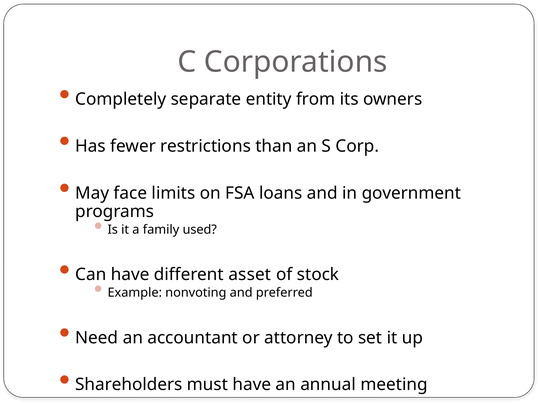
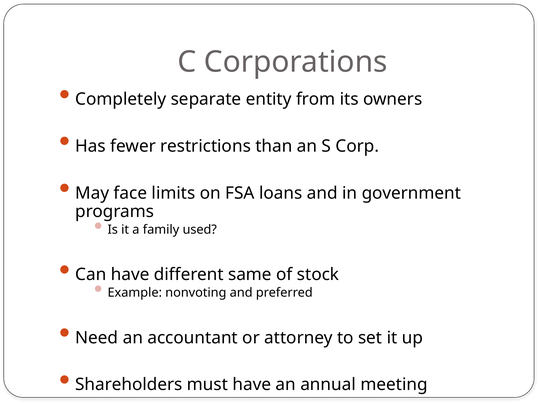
asset: asset -> same
